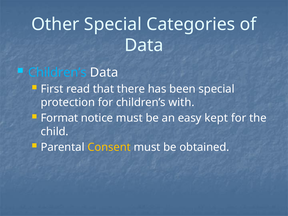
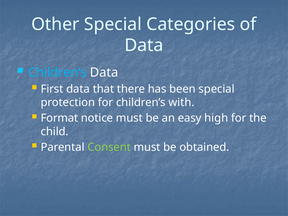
First read: read -> data
kept: kept -> high
Consent colour: yellow -> light green
